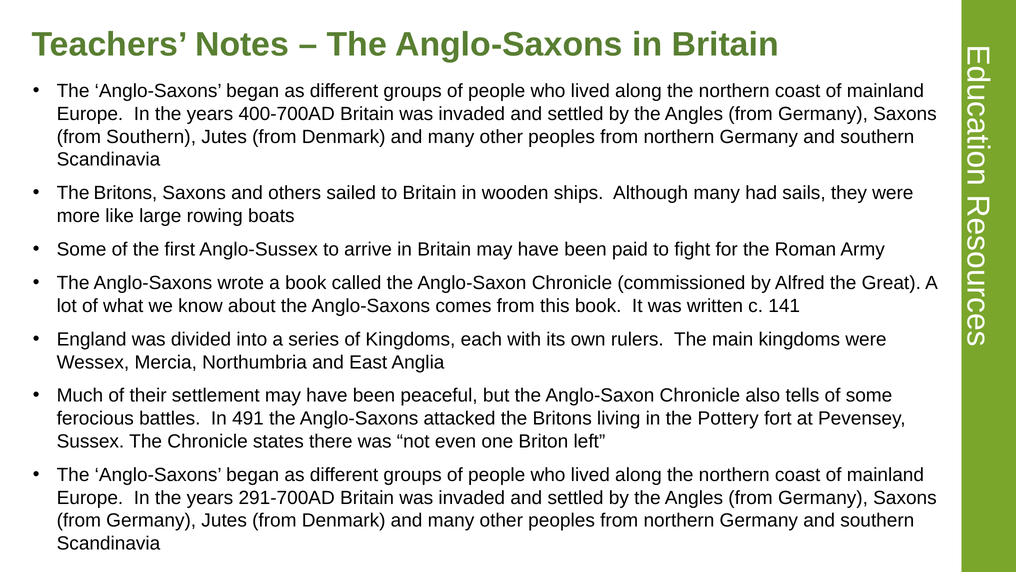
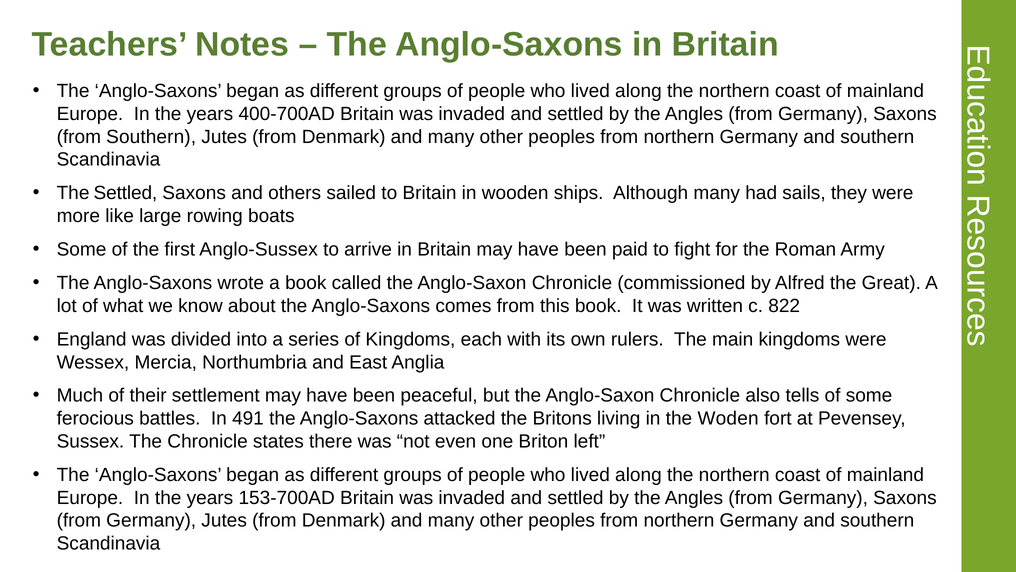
Britons at (125, 193): Britons -> Settled
141: 141 -> 822
Pottery: Pottery -> Woden
291-700AD: 291-700AD -> 153-700AD
